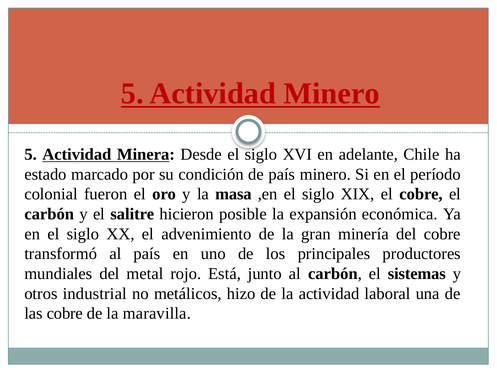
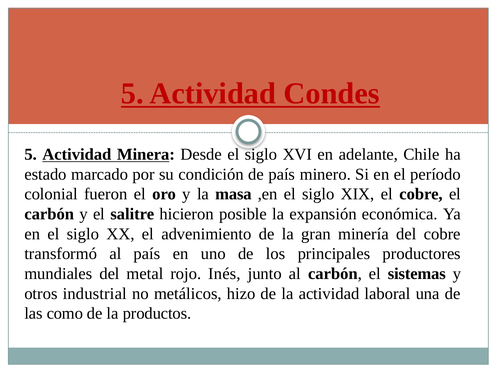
Actividad Minero: Minero -> Condes
Está: Está -> Inés
las cobre: cobre -> como
maravilla: maravilla -> productos
